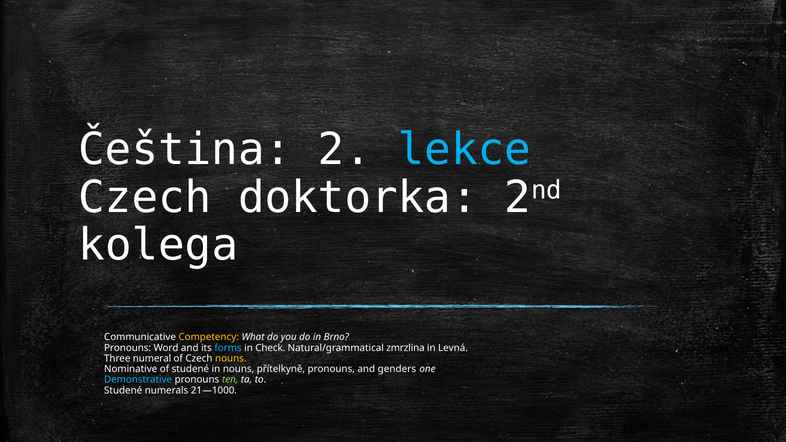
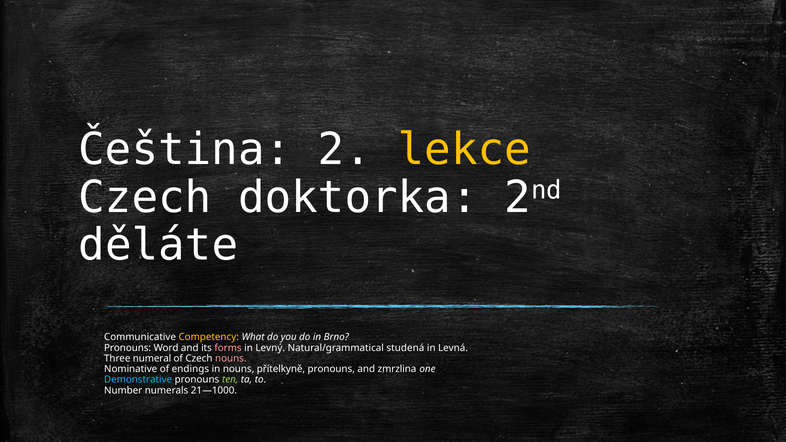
lekce colour: light blue -> yellow
kolega: kolega -> děláte
forms colour: light blue -> pink
Check: Check -> Levný
zmrzlina: zmrzlina -> studená
nouns at (231, 359) colour: yellow -> pink
of studené: studené -> endings
genders: genders -> zmrzlina
Studené at (123, 390): Studené -> Number
